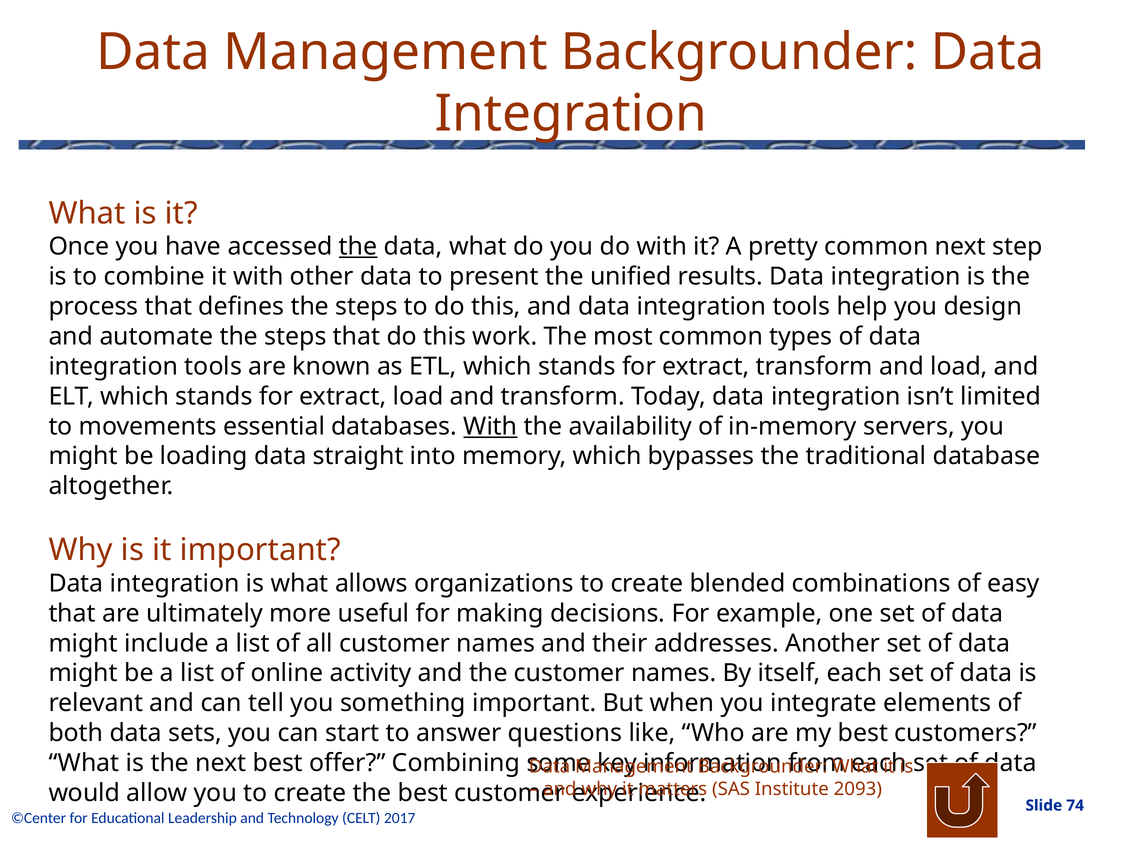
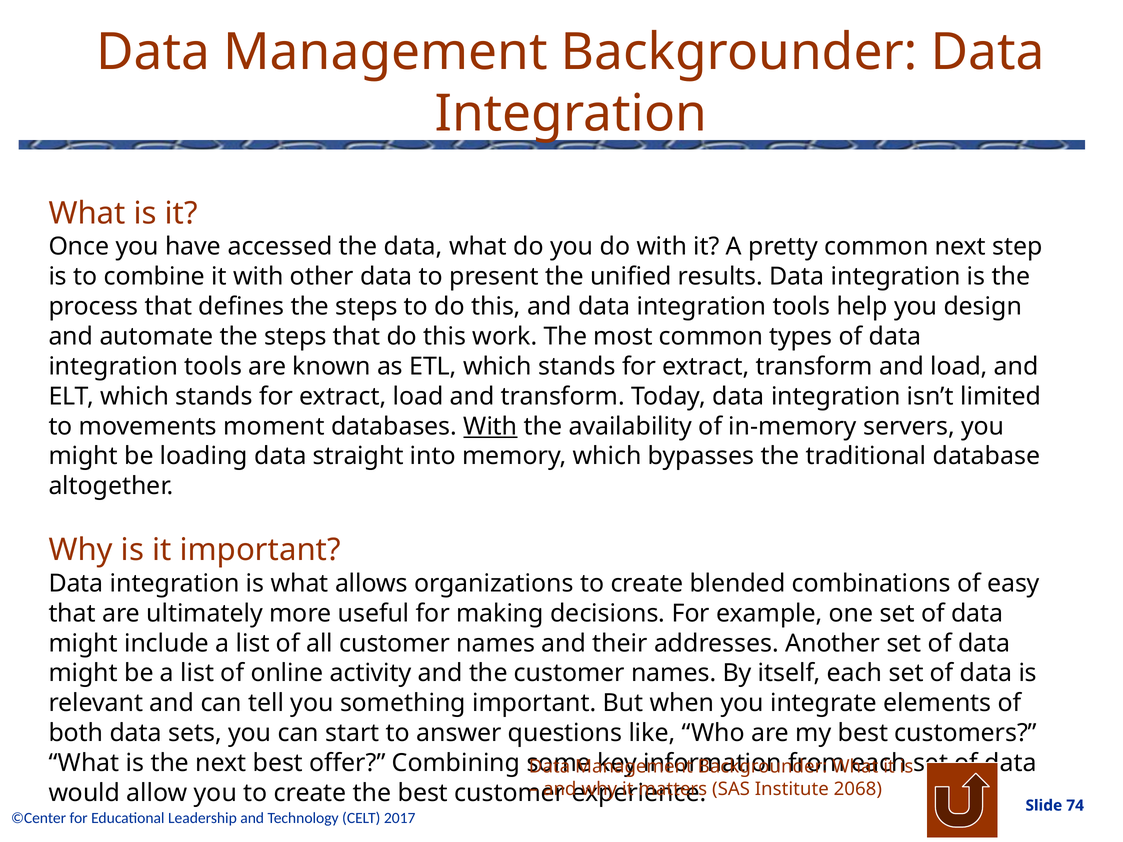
the at (358, 247) underline: present -> none
essential: essential -> moment
2093: 2093 -> 2068
